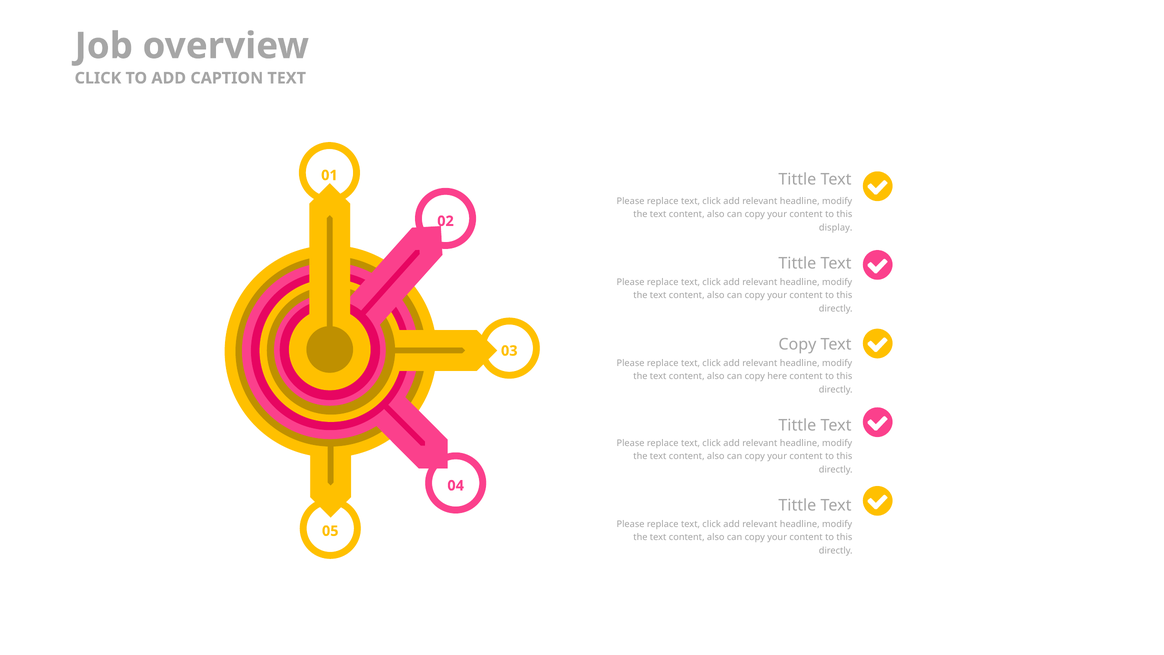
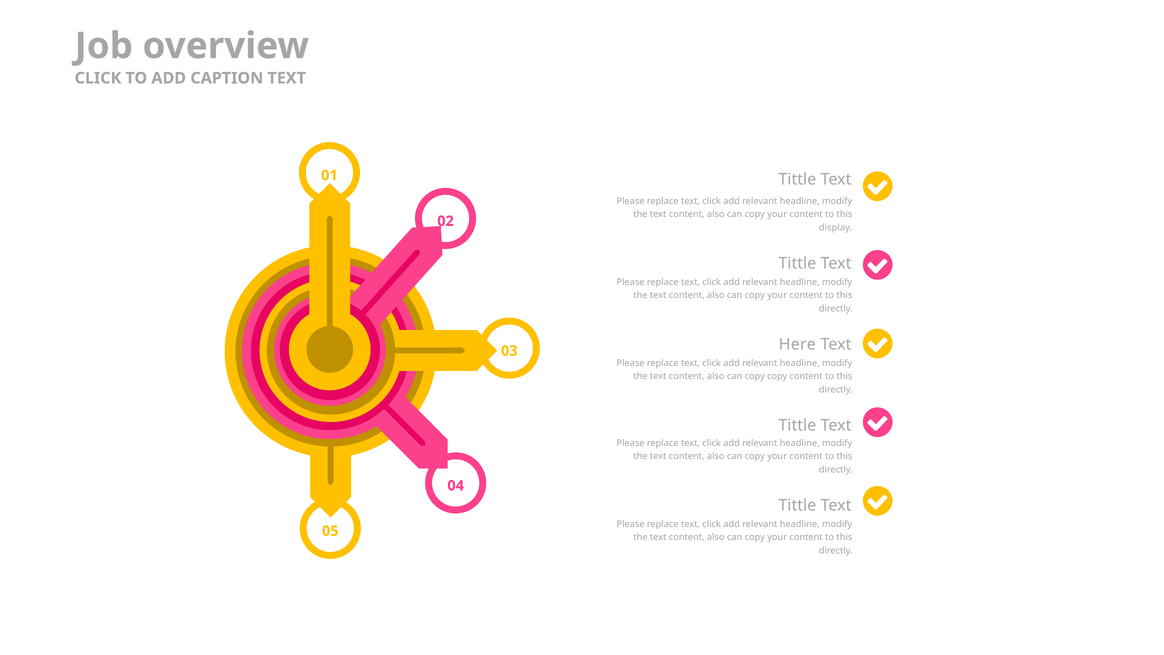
Copy at (797, 344): Copy -> Here
copy here: here -> copy
